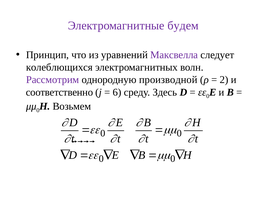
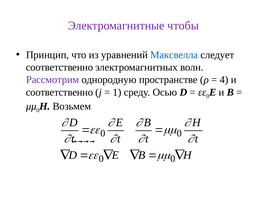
будем: будем -> чтобы
Максвелла colour: purple -> blue
колеблющихся at (59, 67): колеблющихся -> соответственно
производной: производной -> пространстве
2: 2 -> 4
6: 6 -> 1
Здесь: Здесь -> Осью
